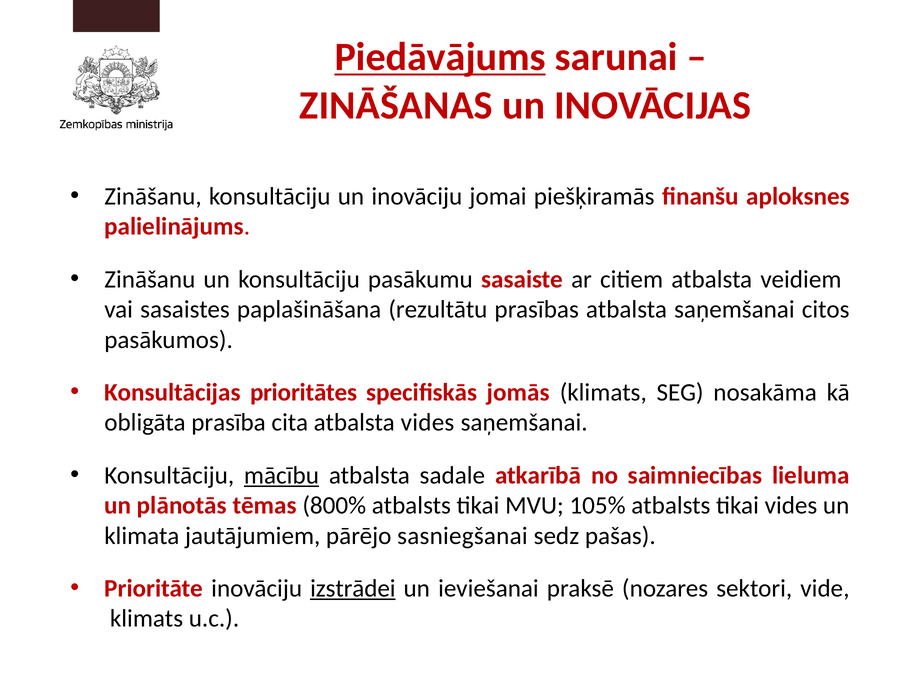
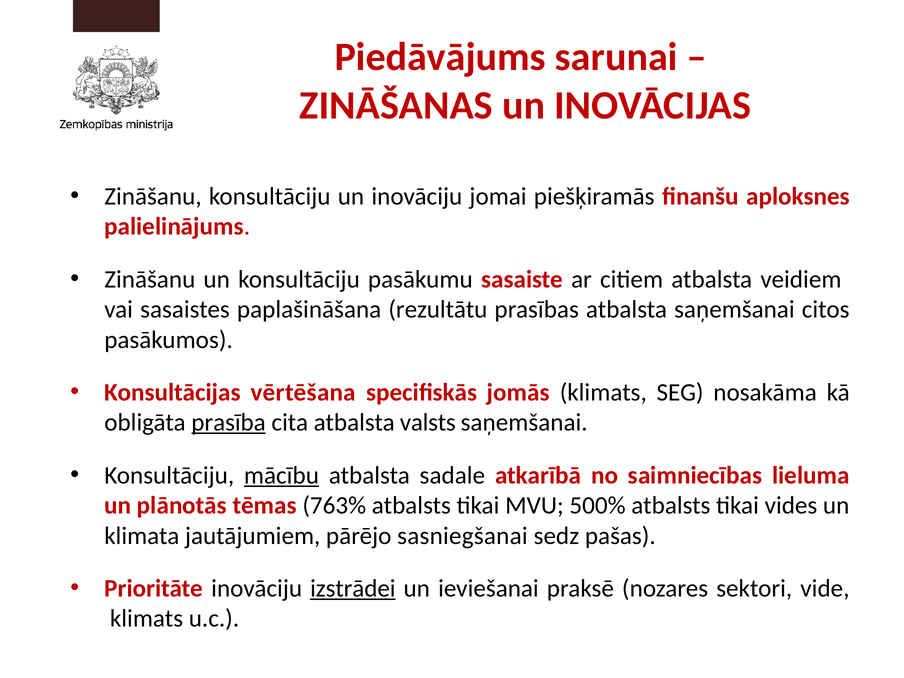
Piedāvājums underline: present -> none
prioritātes: prioritātes -> vērtēšana
prasība underline: none -> present
atbalsta vides: vides -> valsts
800%: 800% -> 763%
105%: 105% -> 500%
